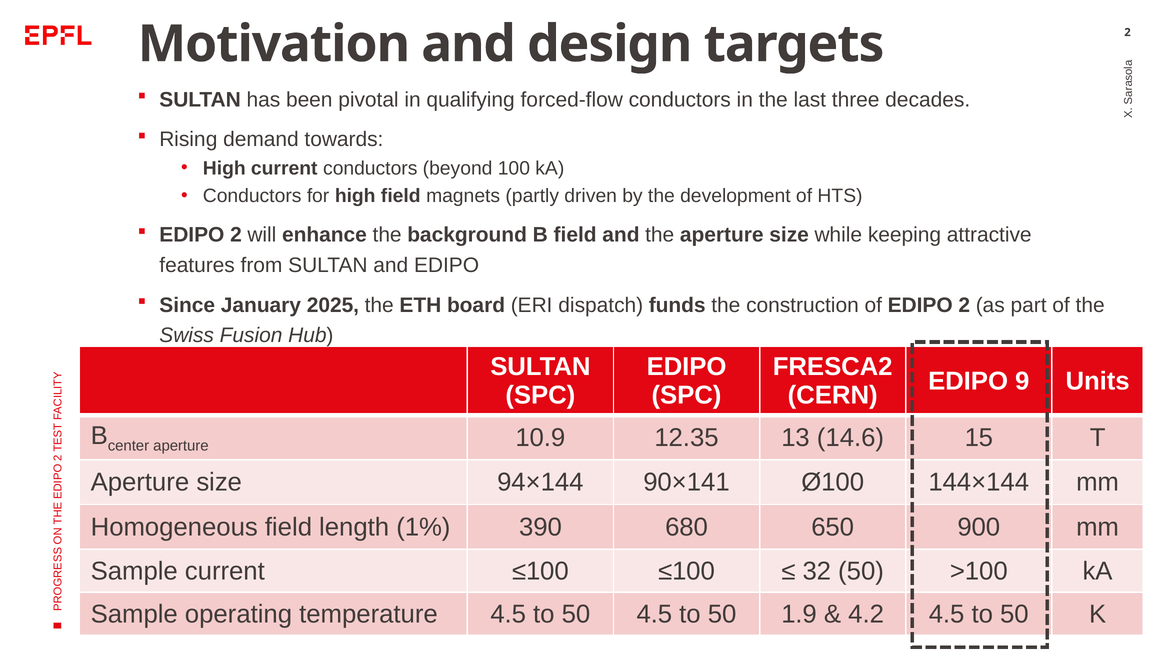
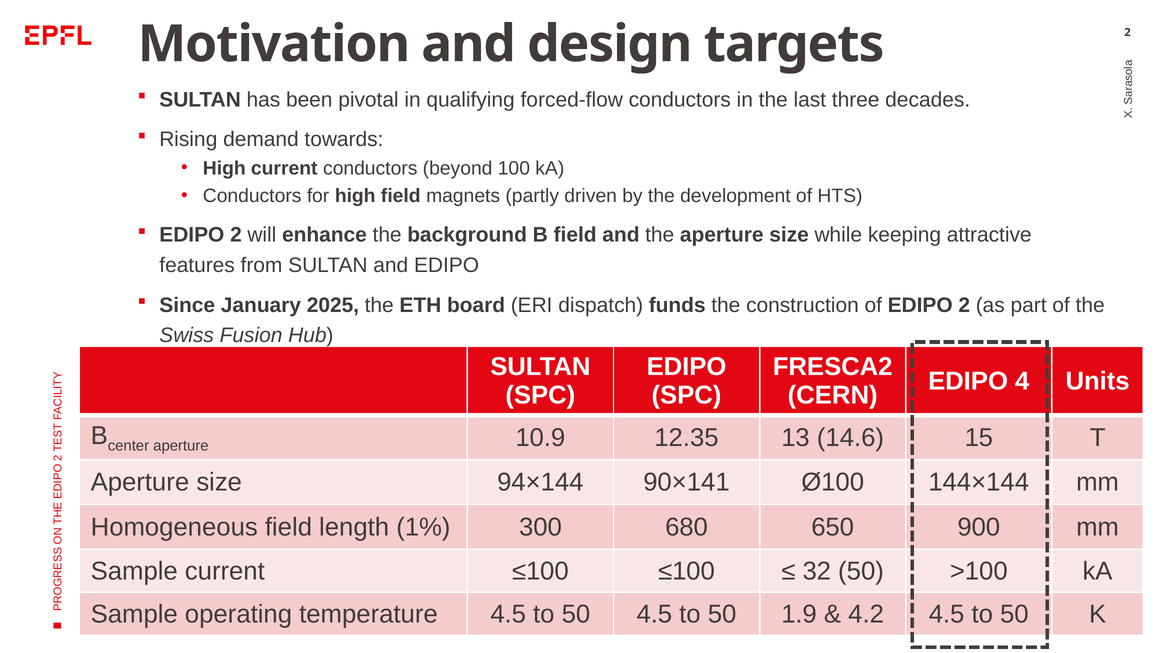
9: 9 -> 4
390: 390 -> 300
